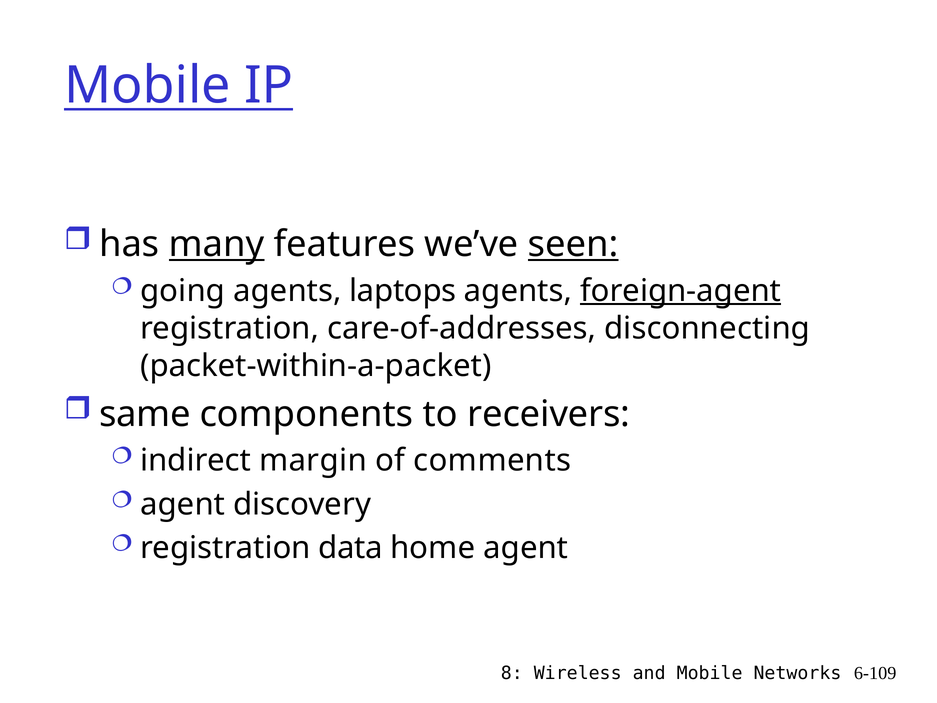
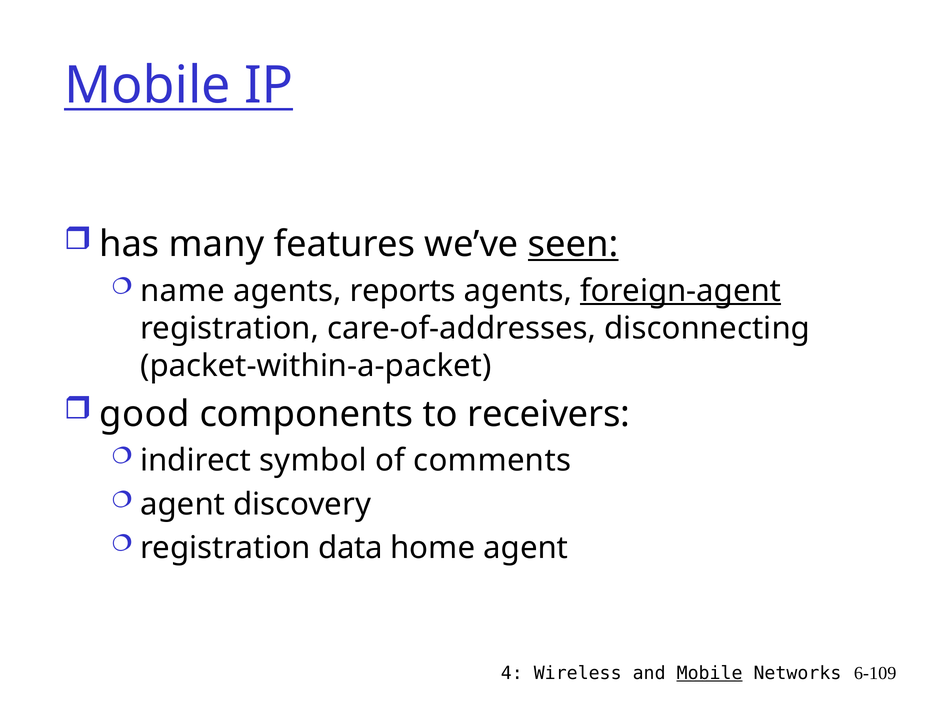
many underline: present -> none
going: going -> name
laptops: laptops -> reports
same: same -> good
margin: margin -> symbol
8: 8 -> 4
Mobile at (710, 673) underline: none -> present
